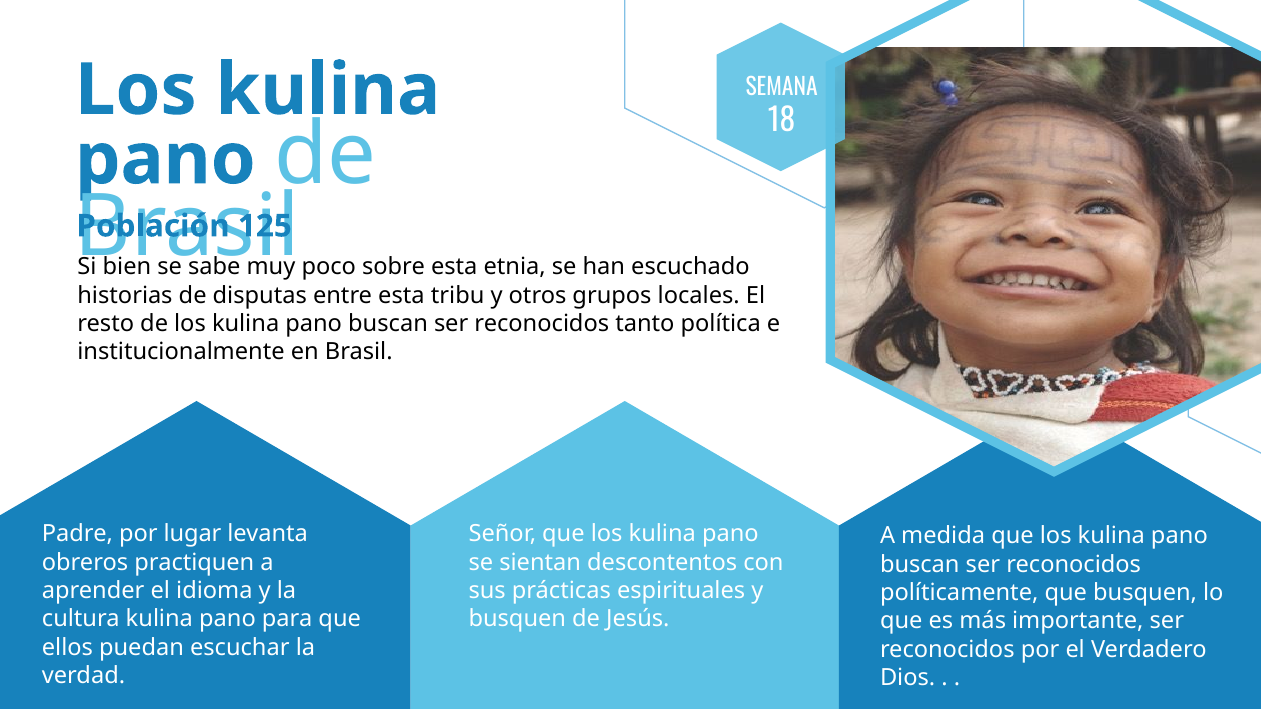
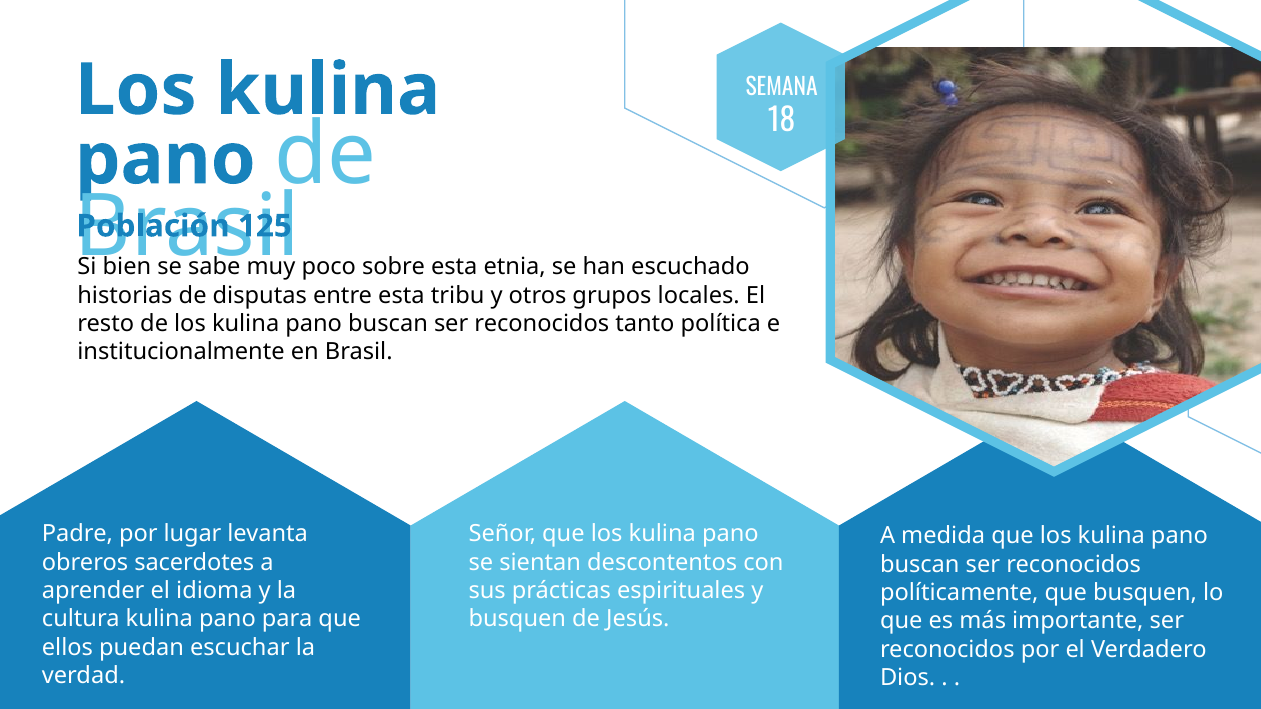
practiquen: practiquen -> sacerdotes
